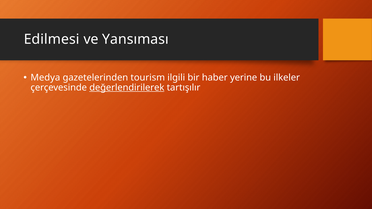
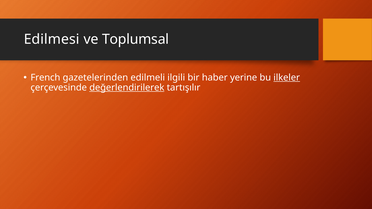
Yansıması: Yansıması -> Toplumsal
Medya: Medya -> French
tourism: tourism -> edilmeli
ilkeler underline: none -> present
